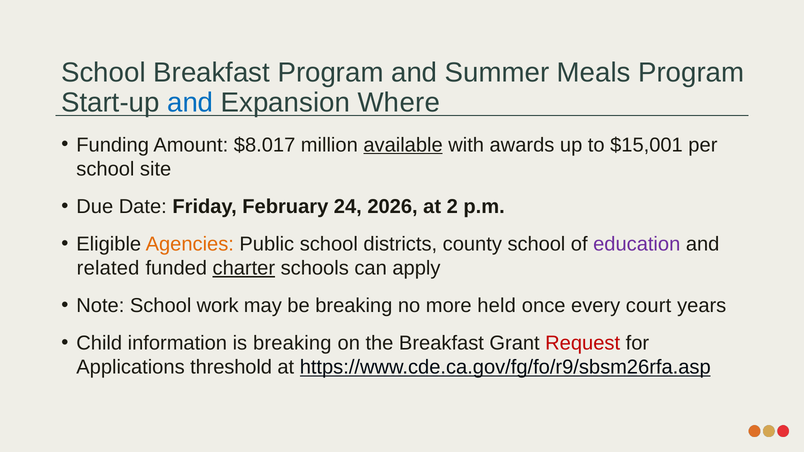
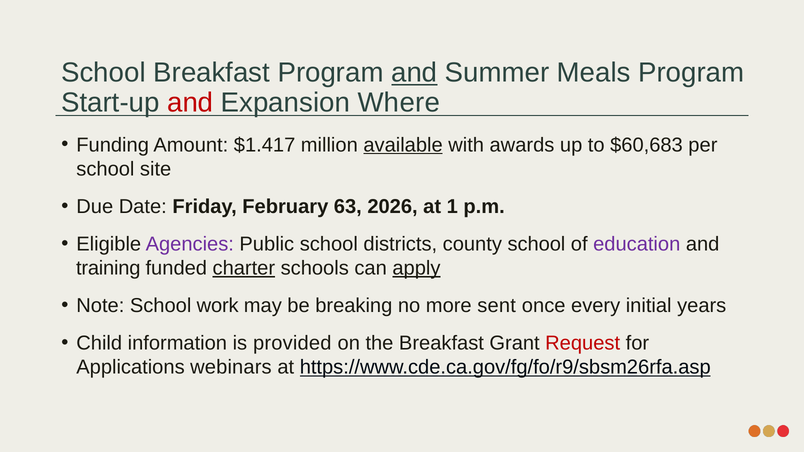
and at (414, 73) underline: none -> present
and at (190, 103) colour: blue -> red
$8.017: $8.017 -> $1.417
$15,001: $15,001 -> $60,683
24: 24 -> 63
2: 2 -> 1
Agencies colour: orange -> purple
related: related -> training
apply underline: none -> present
held: held -> sent
court: court -> initial
is breaking: breaking -> provided
threshold: threshold -> webinars
